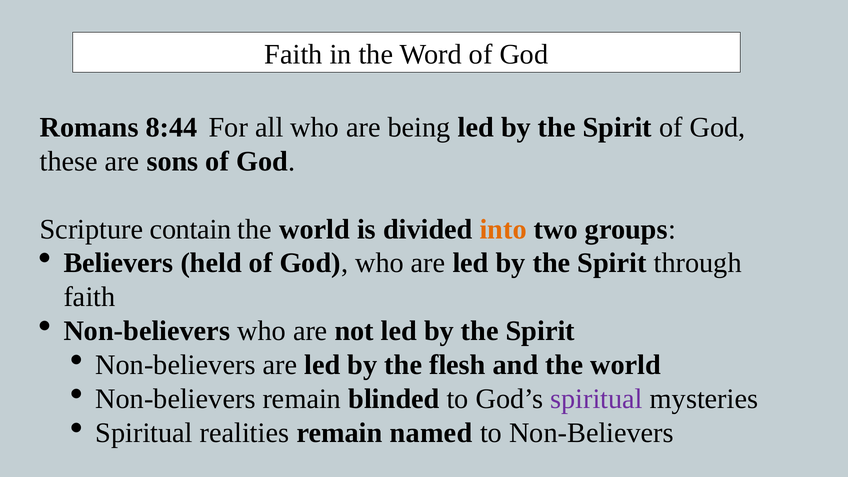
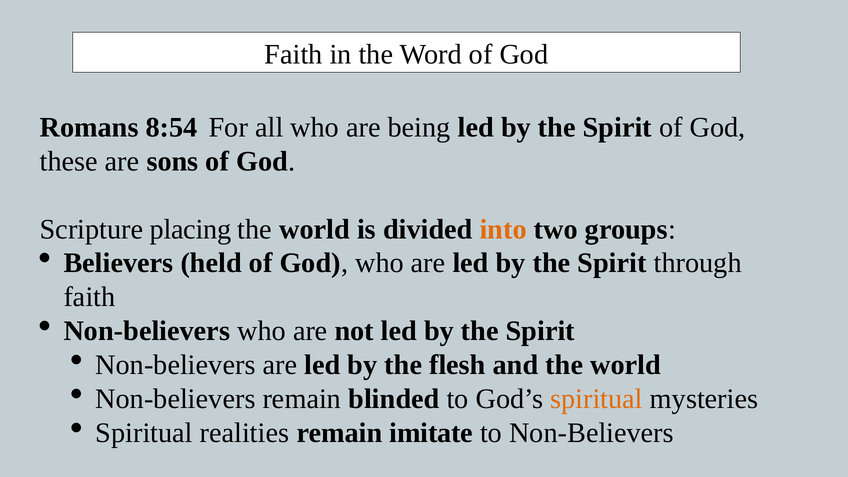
8:44: 8:44 -> 8:54
contain: contain -> placing
spiritual at (597, 399) colour: purple -> orange
named: named -> imitate
